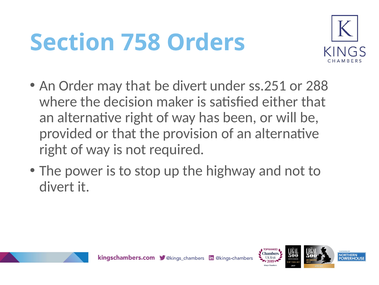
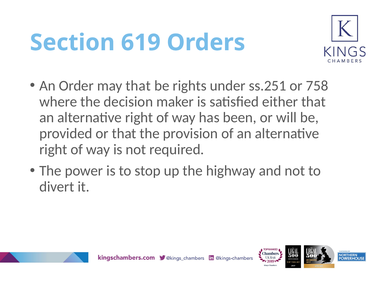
758: 758 -> 619
be divert: divert -> rights
288: 288 -> 758
